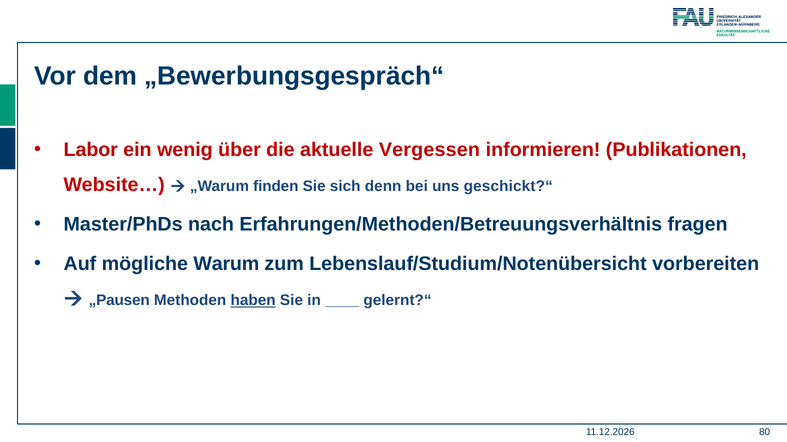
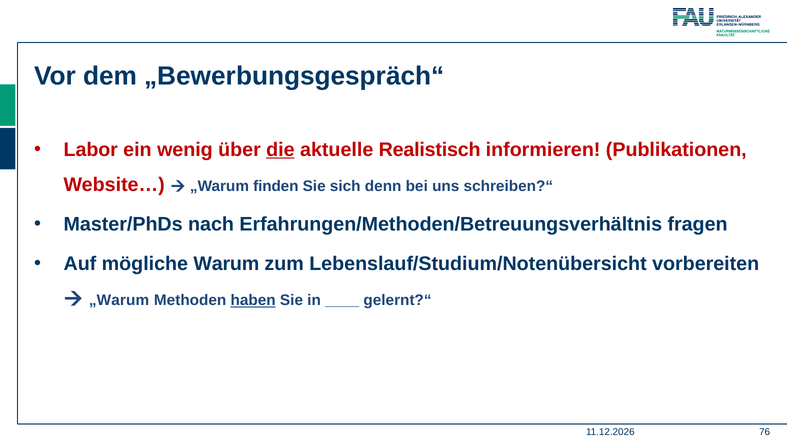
die underline: none -> present
Vergessen: Vergessen -> Realistisch
geschickt?“: geschickt?“ -> schreiben?“
„Pausen at (119, 301): „Pausen -> „Warum
80: 80 -> 76
